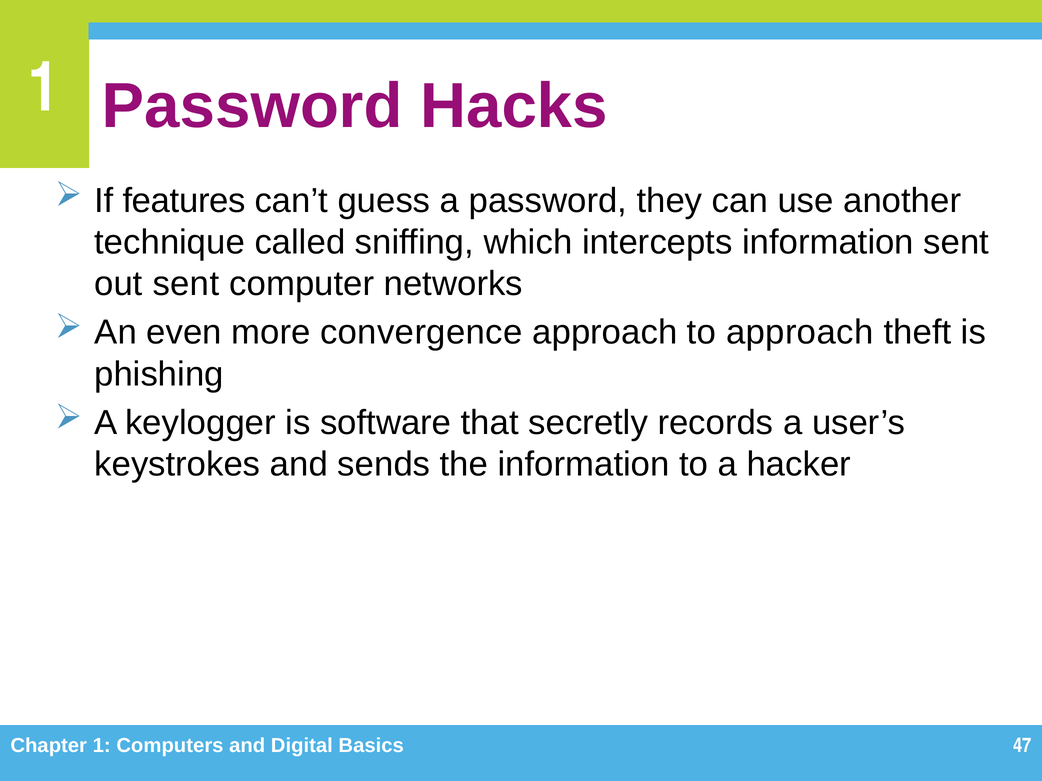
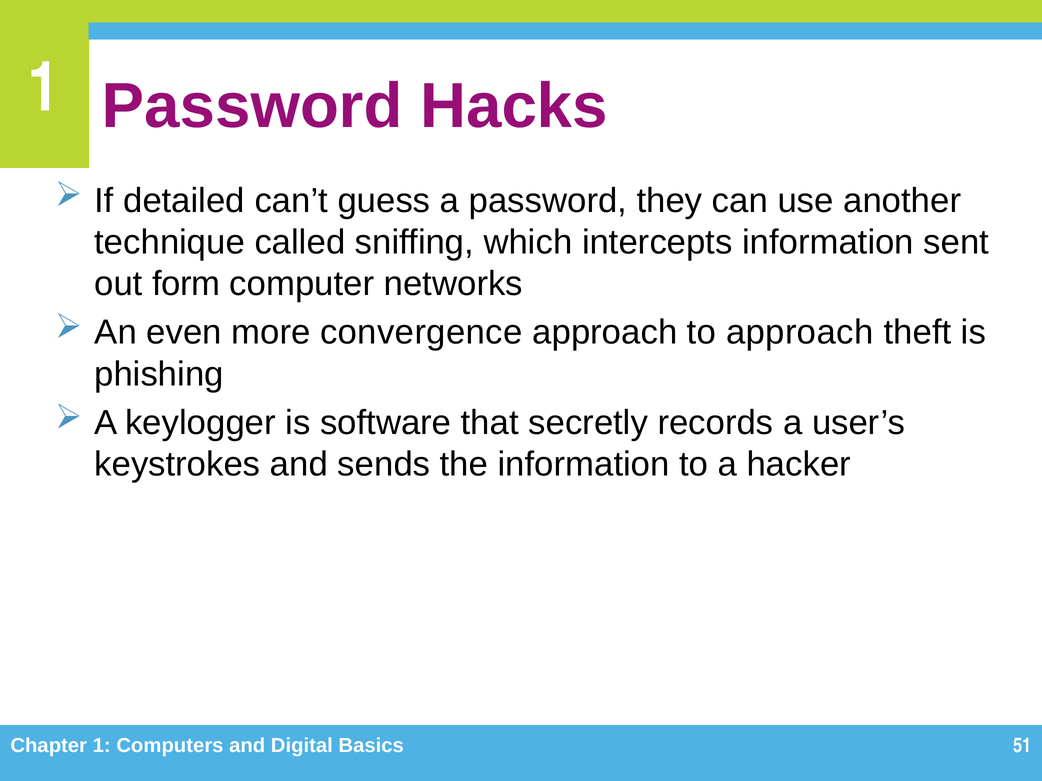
features: features -> detailed
out sent: sent -> form
47: 47 -> 51
